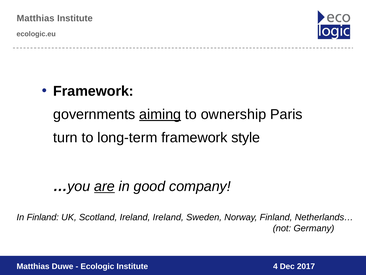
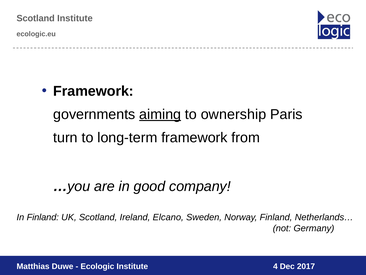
Matthias at (36, 18): Matthias -> Scotland
style: style -> from
are underline: present -> none
Ireland Ireland: Ireland -> Elcano
